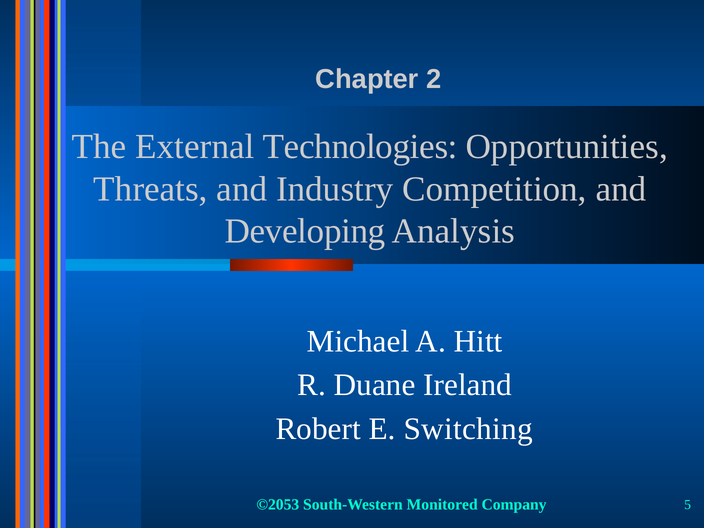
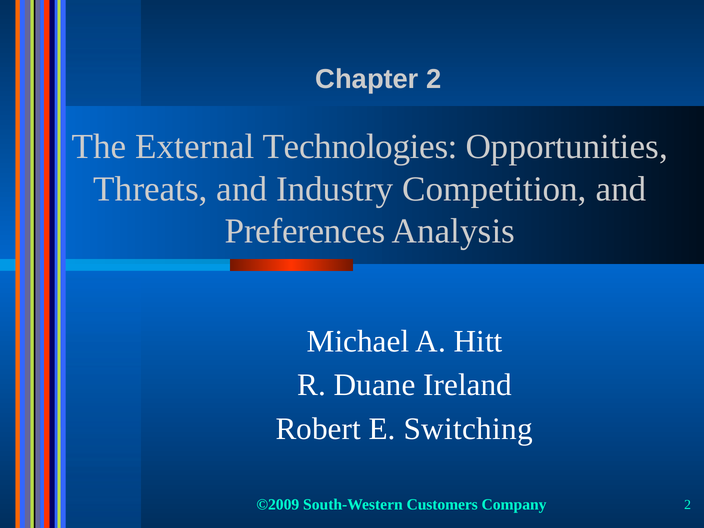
Developing: Developing -> Preferences
©2053: ©2053 -> ©2009
Monitored: Monitored -> Customers
Company 5: 5 -> 2
